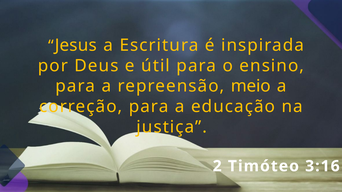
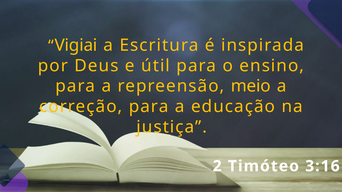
Jesus: Jesus -> Vigiai
